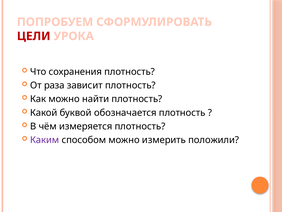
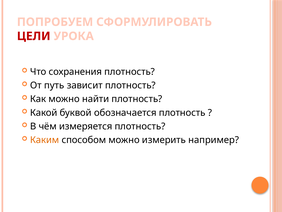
раза: раза -> путь
Каким colour: purple -> orange
положили: положили -> например
